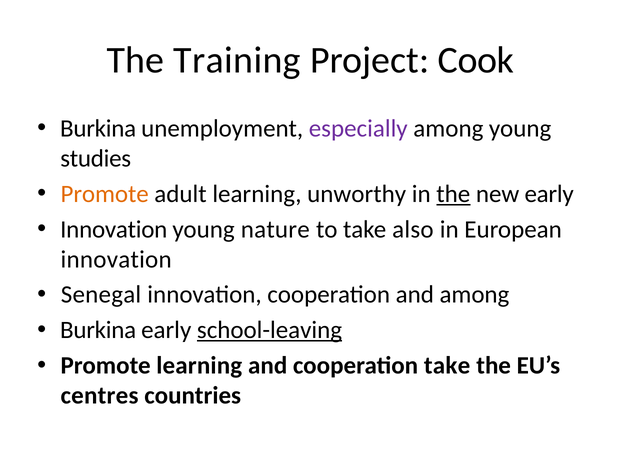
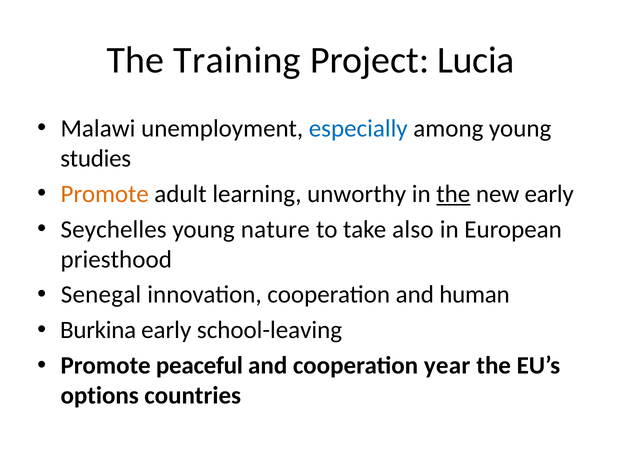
Cook: Cook -> Lucia
Burkina at (98, 129): Burkina -> Malawi
especially colour: purple -> blue
Innovation at (114, 230): Innovation -> Seychelles
innovation at (116, 260): innovation -> priesthood
and among: among -> human
school-leaving underline: present -> none
Promote learning: learning -> peaceful
cooperation take: take -> year
centres: centres -> options
